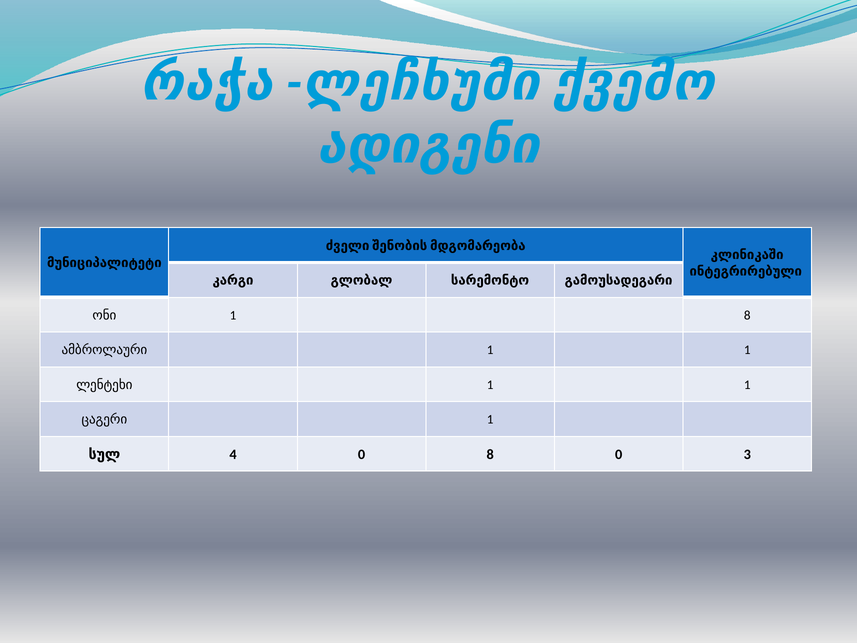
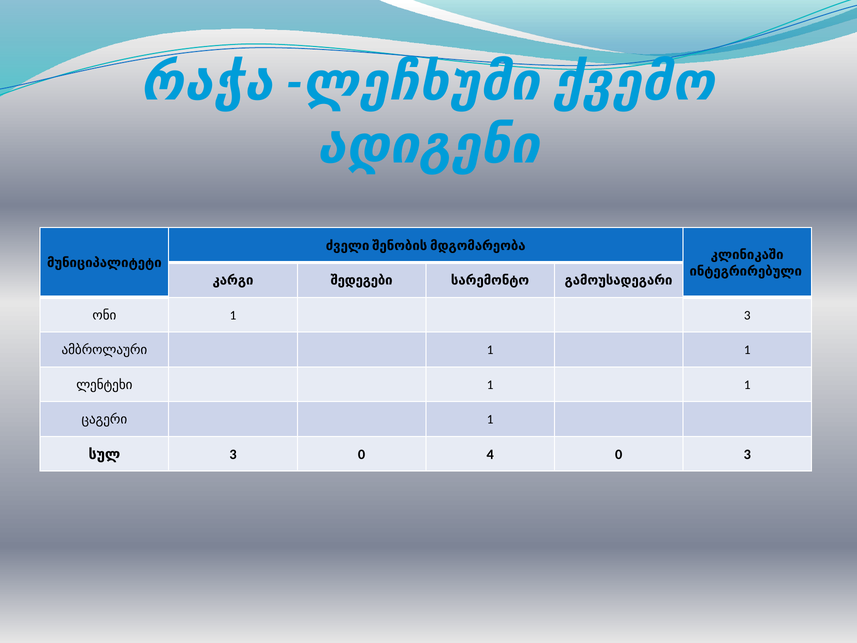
გლობალ: გლობალ -> შედეგები
1 8: 8 -> 3
სულ 4: 4 -> 3
0 8: 8 -> 4
